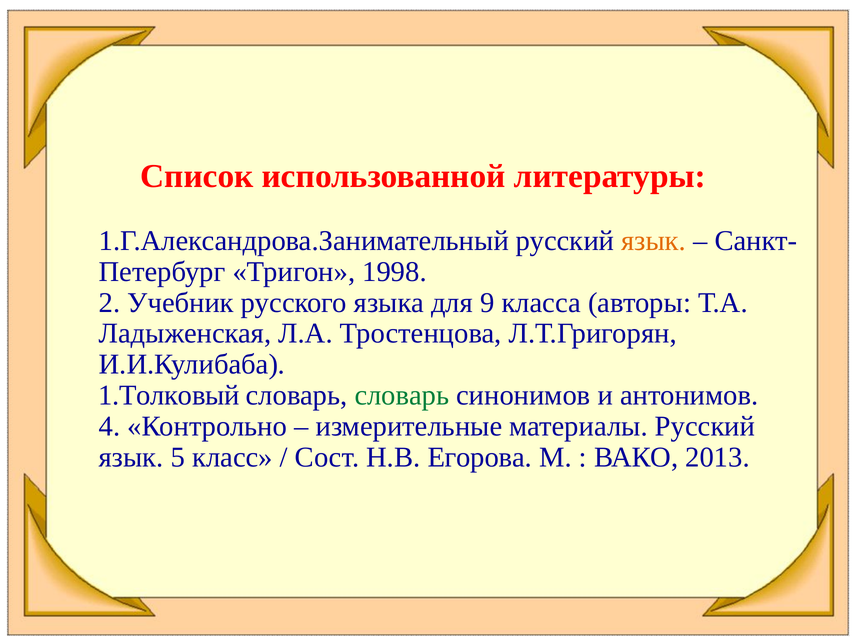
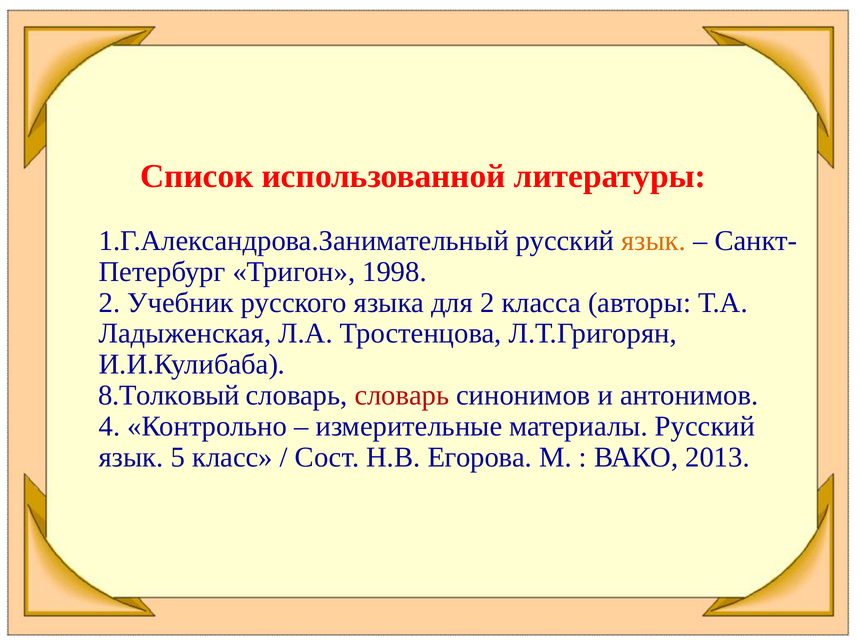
для 9: 9 -> 2
1.Толковый: 1.Толковый -> 8.Толковый
словарь at (402, 395) colour: green -> red
